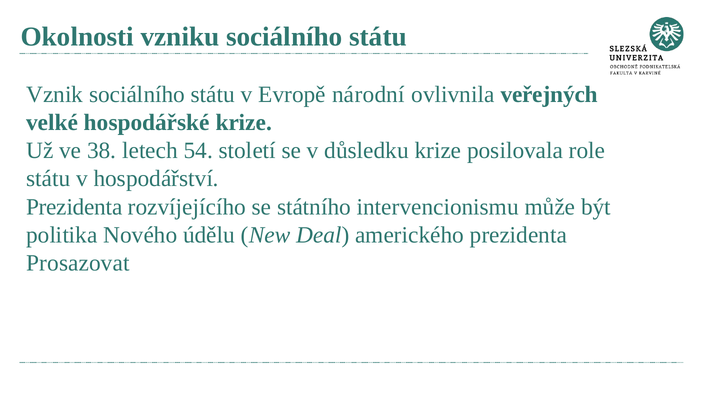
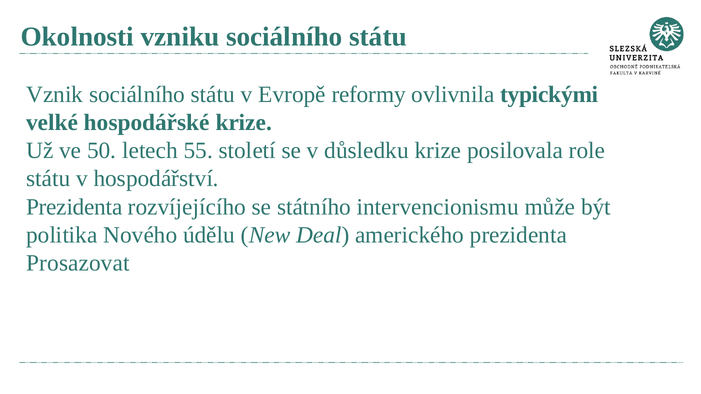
národní: národní -> reformy
veřejných: veřejných -> typickými
38: 38 -> 50
54: 54 -> 55
